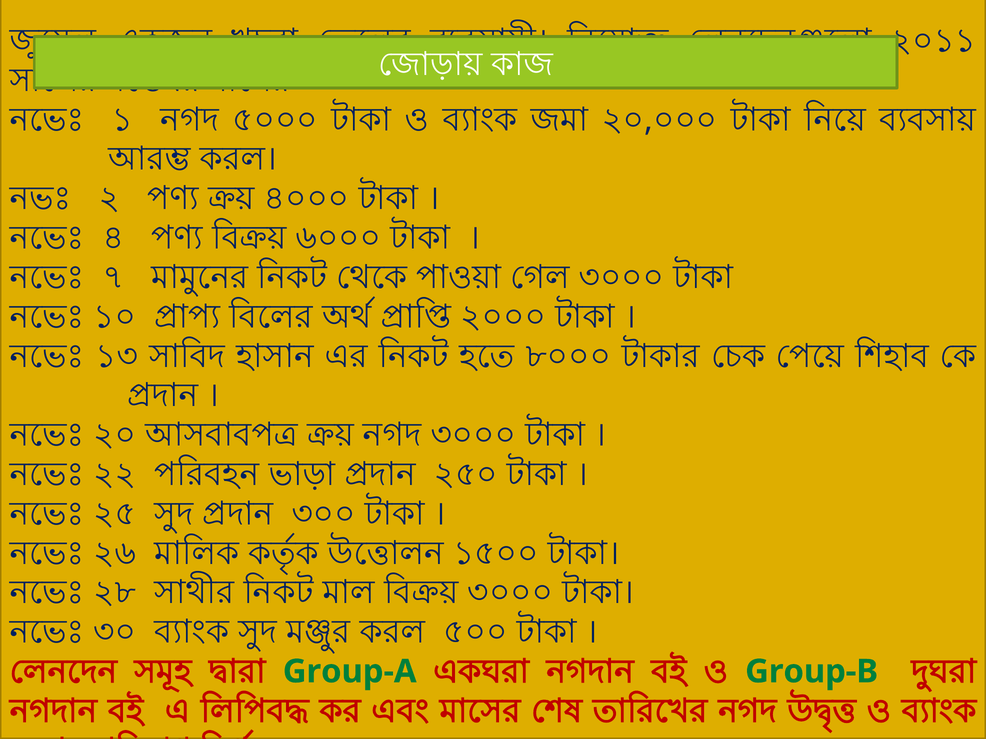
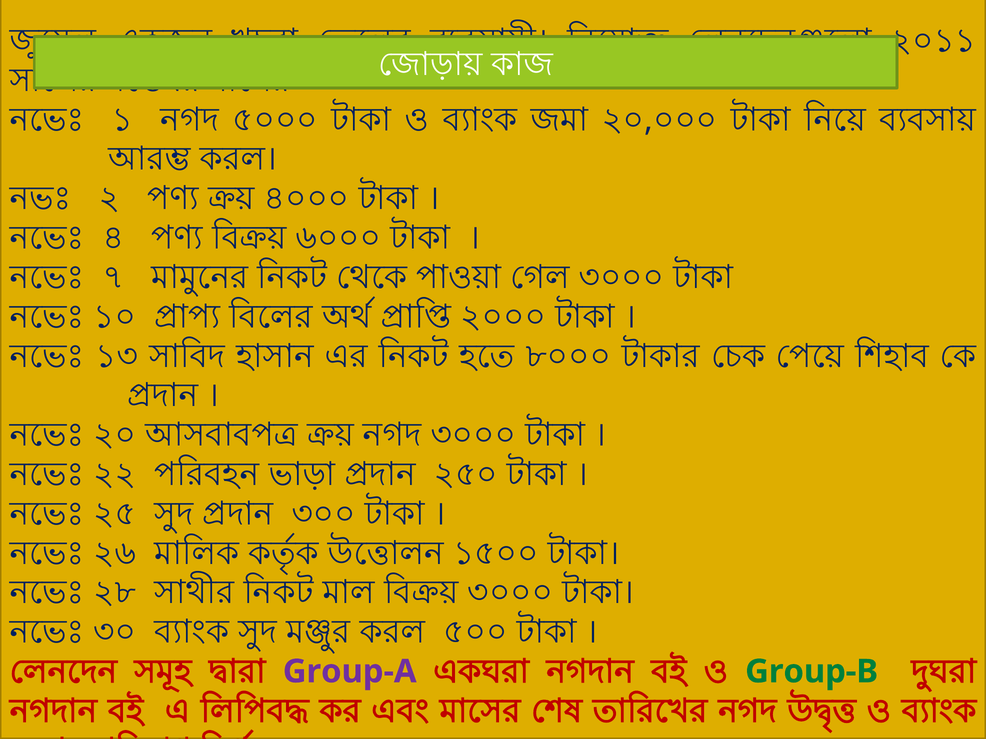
Group-A colour: green -> purple
